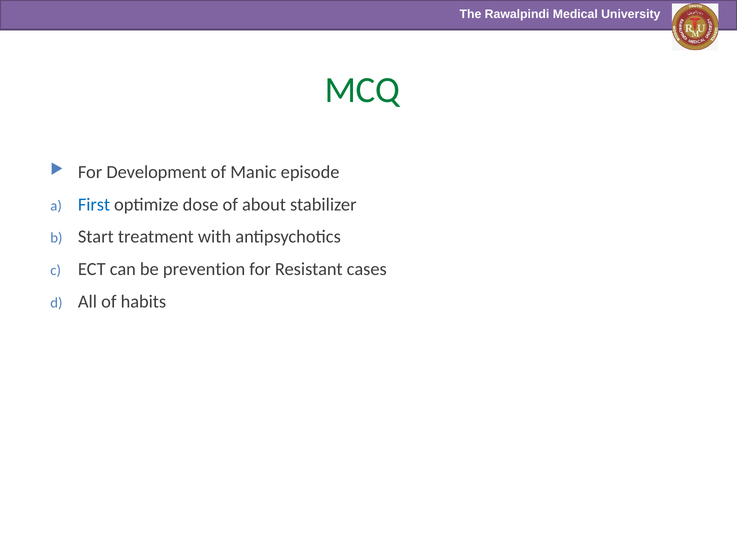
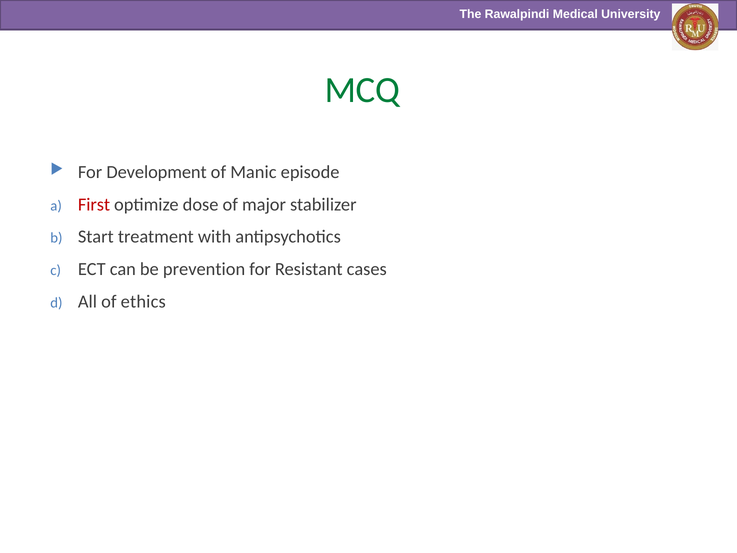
First colour: blue -> red
about: about -> major
habits: habits -> ethics
